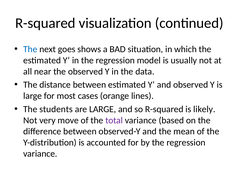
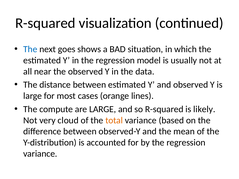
students: students -> compute
move: move -> cloud
total colour: purple -> orange
